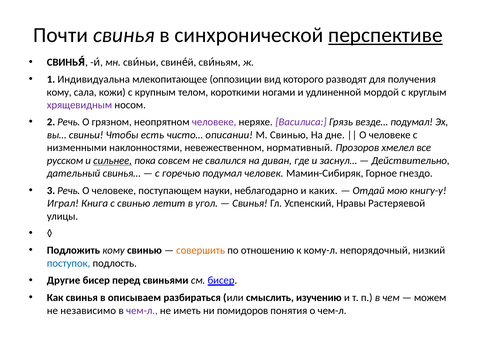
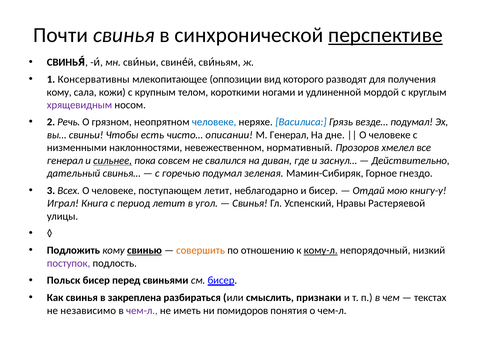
Индивидуальна: Индивидуальна -> Консервативны
человеке at (214, 122) colour: purple -> blue
Василиса colour: purple -> blue
М Свинью: Свинью -> Генерал
русском at (65, 160): русском -> генерал
человек: человек -> зеленая
3 Речь: Речь -> Всех
поступающем науки: науки -> летит
и каких: каких -> бисер
с свинью: свинью -> период
свинью at (144, 250) underline: none -> present
кому-л underline: none -> present
поступок colour: blue -> purple
Другие: Другие -> Польск
описываем: описываем -> закреплена
изучению: изучению -> признаки
можем: можем -> текстах
